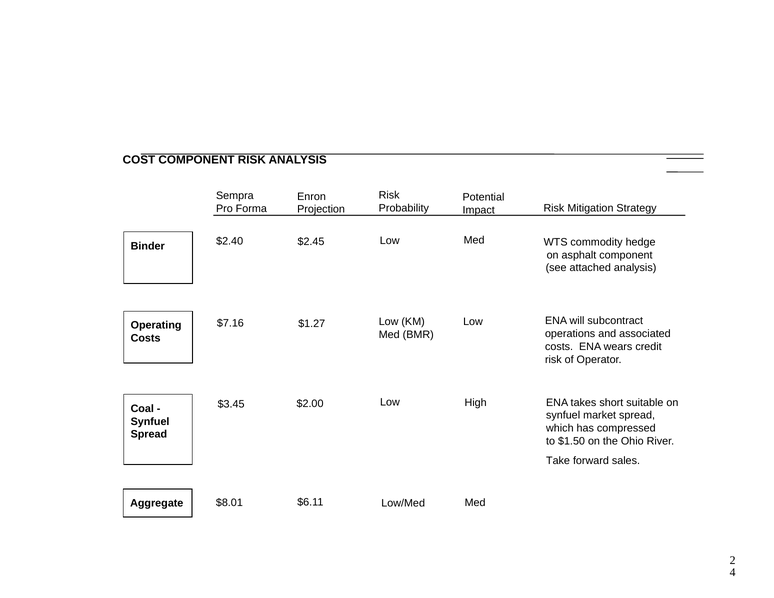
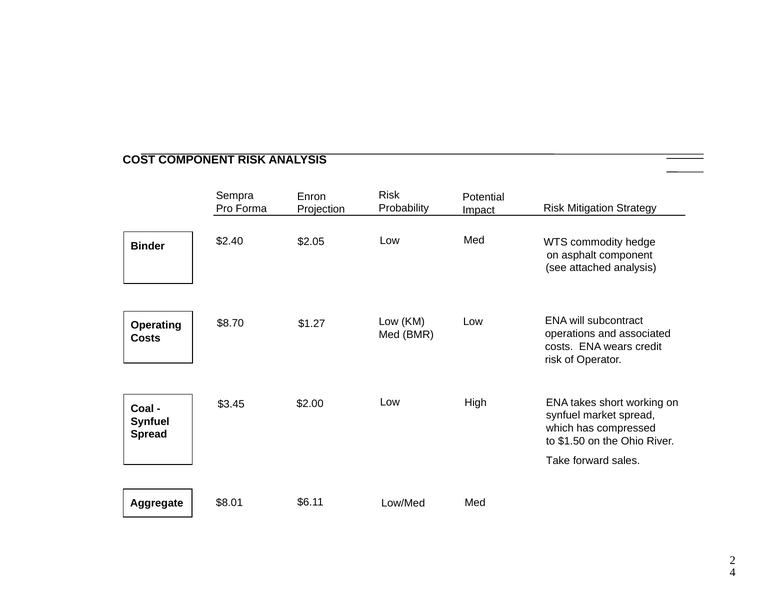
$2.45: $2.45 -> $2.05
$7.16: $7.16 -> $8.70
suitable: suitable -> working
